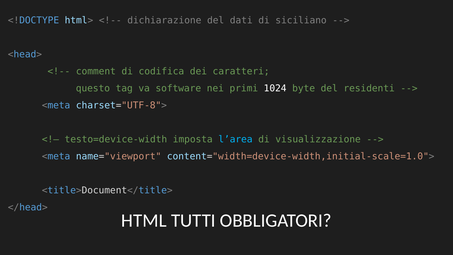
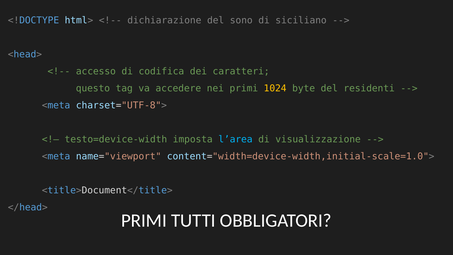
dati: dati -> sono
comment: comment -> accesso
software: software -> accedere
1024 colour: white -> yellow
HTML at (144, 220): HTML -> PRIMI
